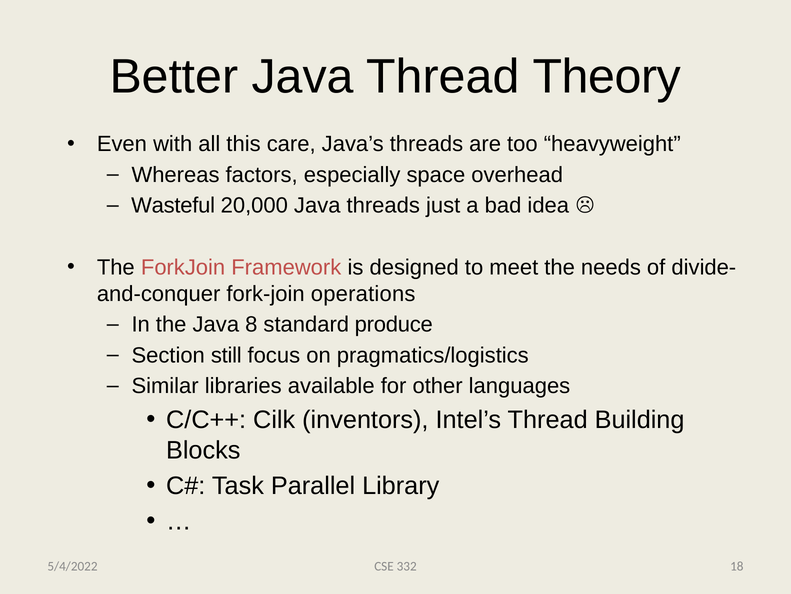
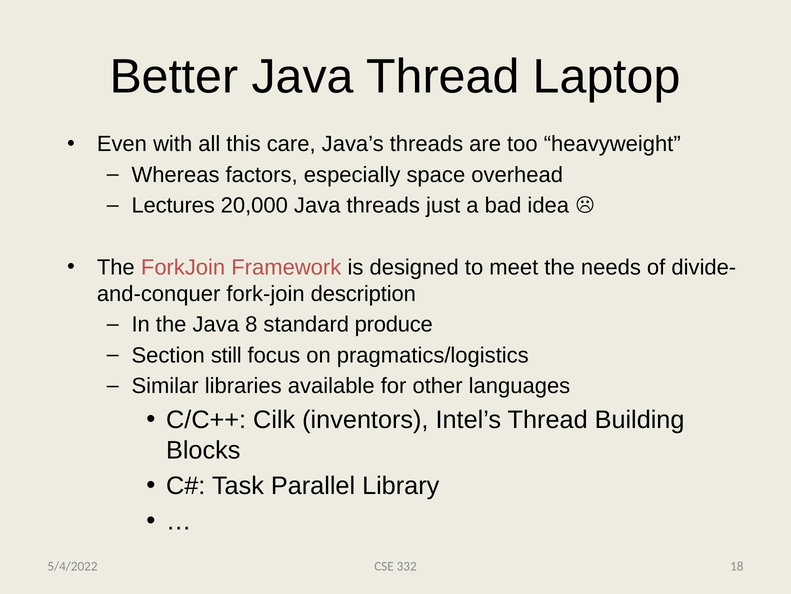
Theory: Theory -> Laptop
Wasteful: Wasteful -> Lectures
operations: operations -> description
